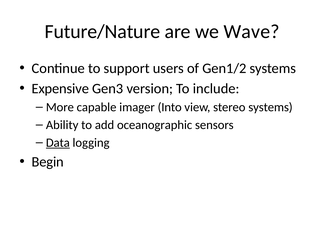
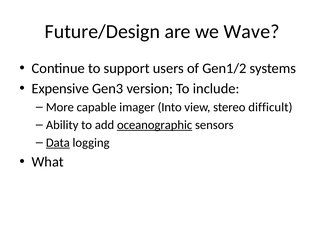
Future/Nature: Future/Nature -> Future/Design
stereo systems: systems -> difficult
oceanographic underline: none -> present
Begin: Begin -> What
